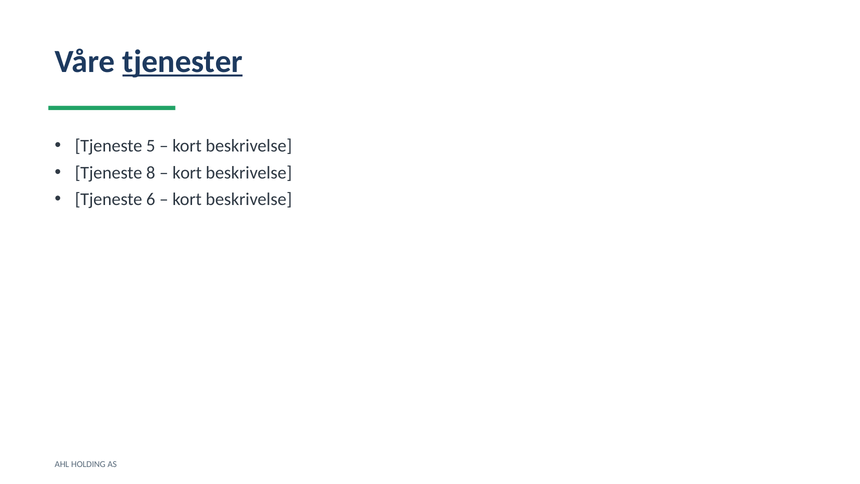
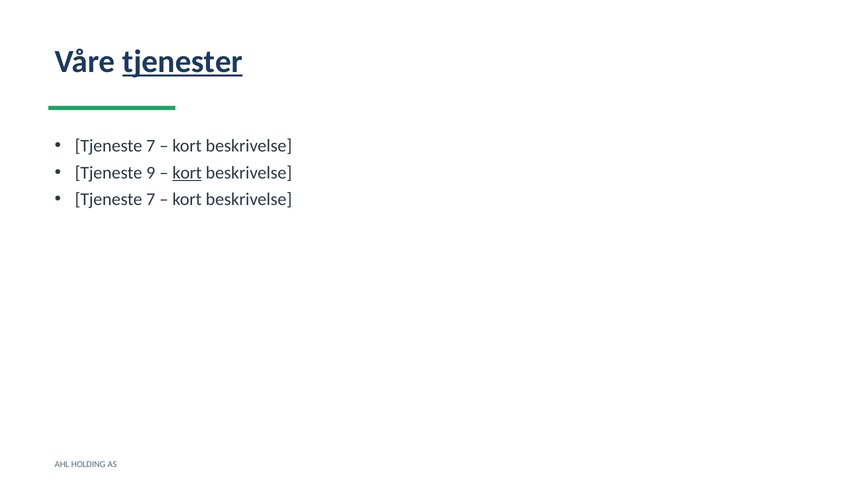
5 at (151, 146): 5 -> 7
8: 8 -> 9
kort at (187, 173) underline: none -> present
6 at (151, 199): 6 -> 7
